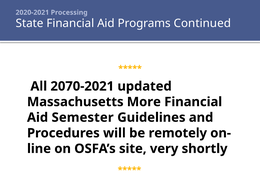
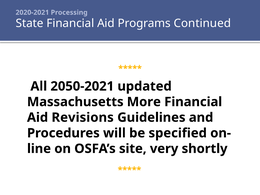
2070-2021: 2070-2021 -> 2050-2021
Semester: Semester -> Revisions
remotely: remotely -> specified
